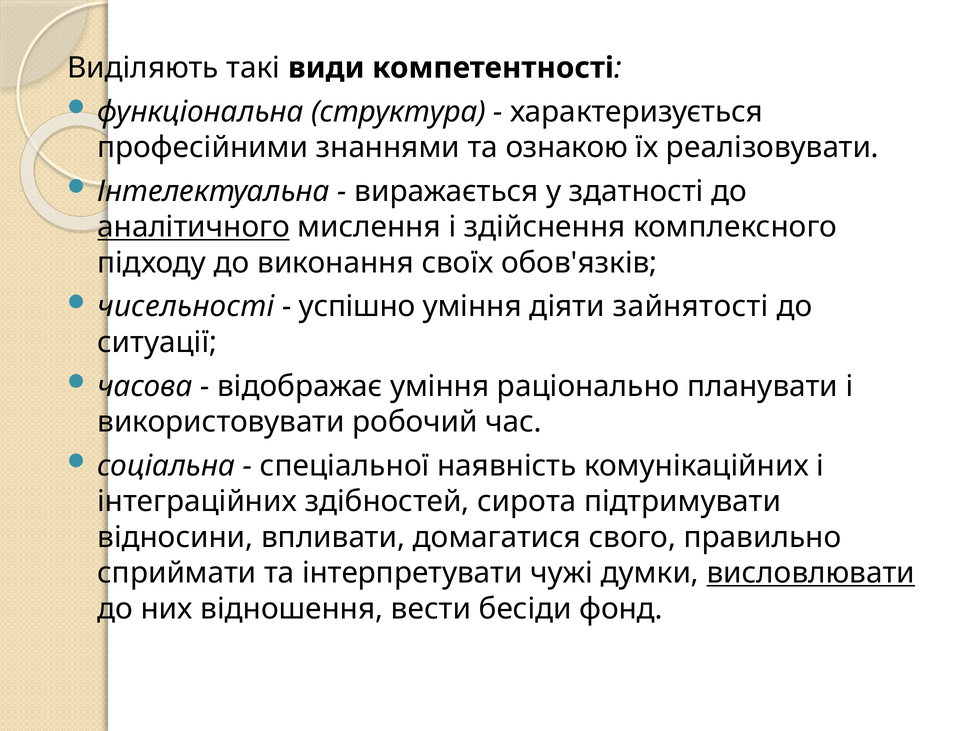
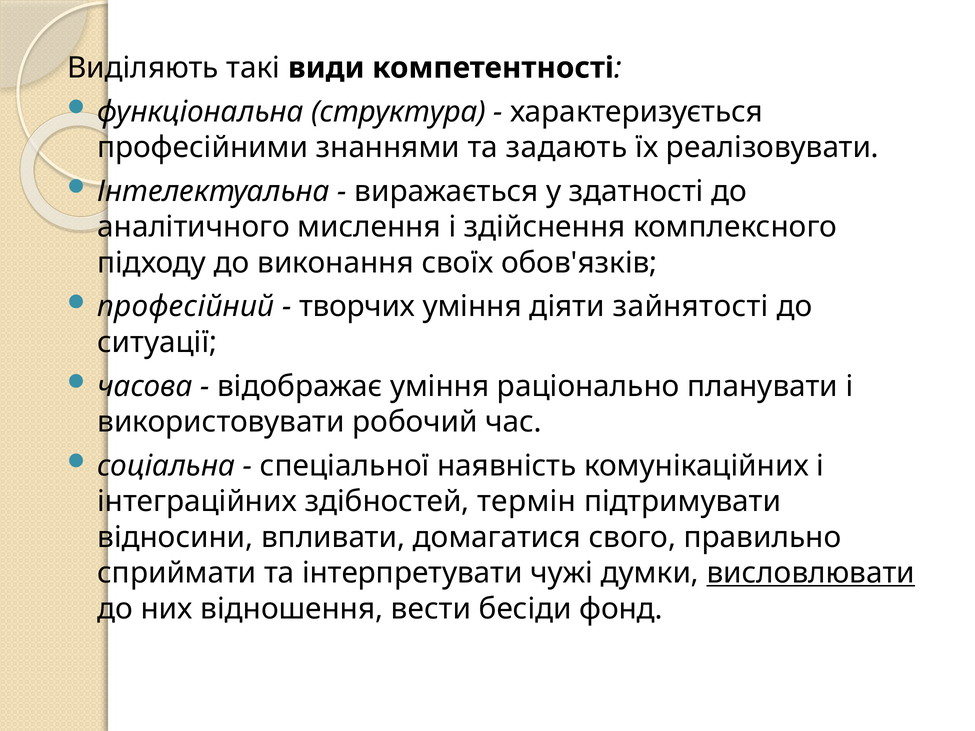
ознакою: ознакою -> задають
аналітичного underline: present -> none
чисельності: чисельності -> професійний
успішно: успішно -> творчих
сирота: сирота -> термін
